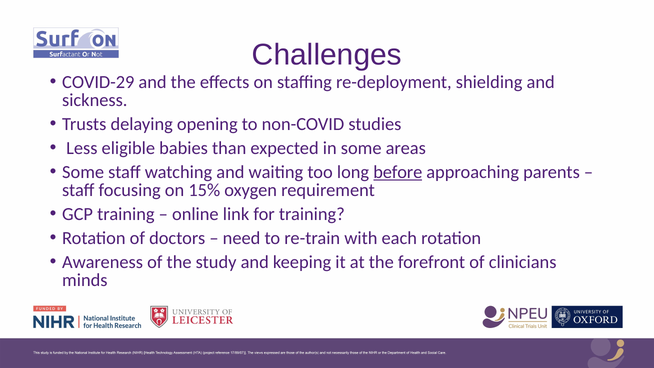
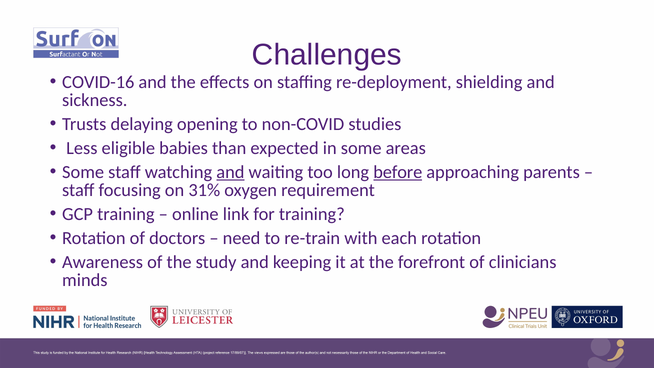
COVID-29: COVID-29 -> COVID-16
and at (230, 172) underline: none -> present
15%: 15% -> 31%
